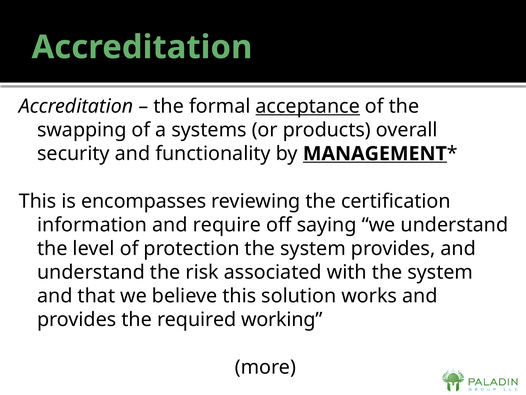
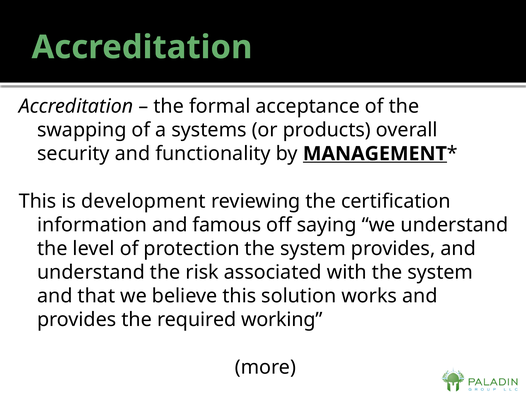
acceptance underline: present -> none
encompasses: encompasses -> development
require: require -> famous
